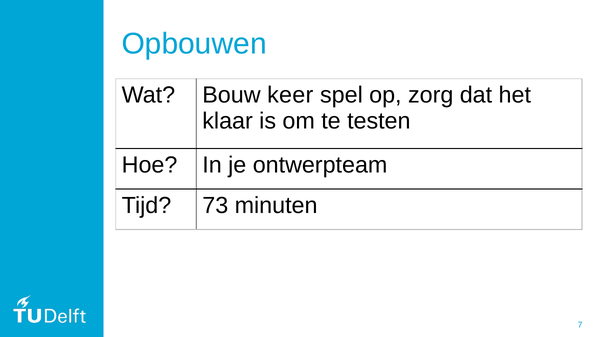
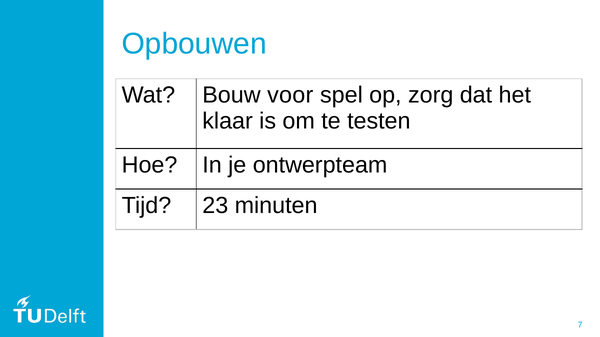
keer: keer -> voor
73: 73 -> 23
